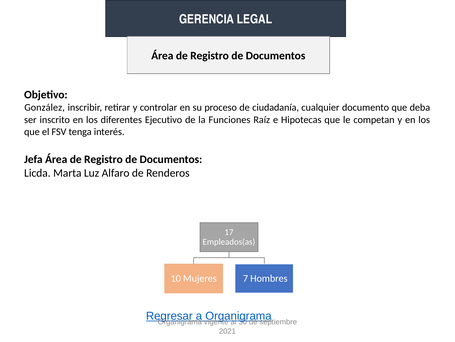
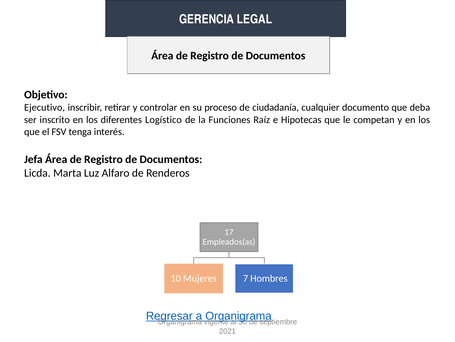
González: González -> Ejecutivo
Ejecutivo: Ejecutivo -> Logístico
